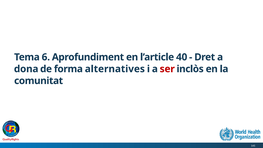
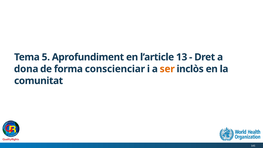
6: 6 -> 5
40: 40 -> 13
alternatives: alternatives -> conscienciar
ser colour: red -> orange
